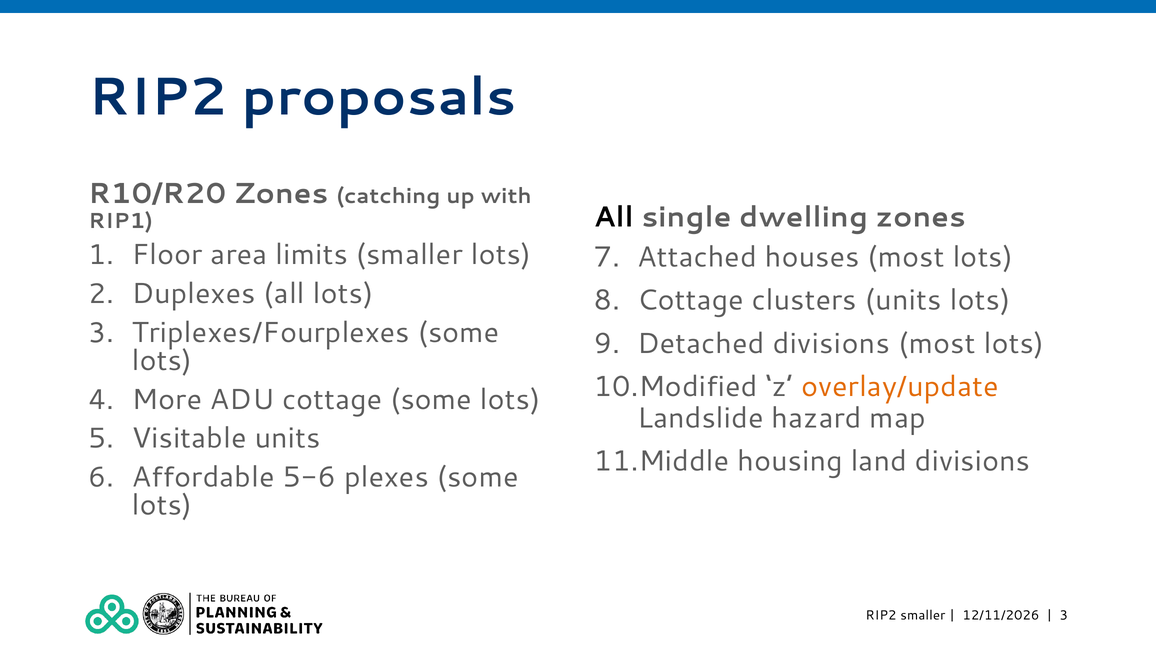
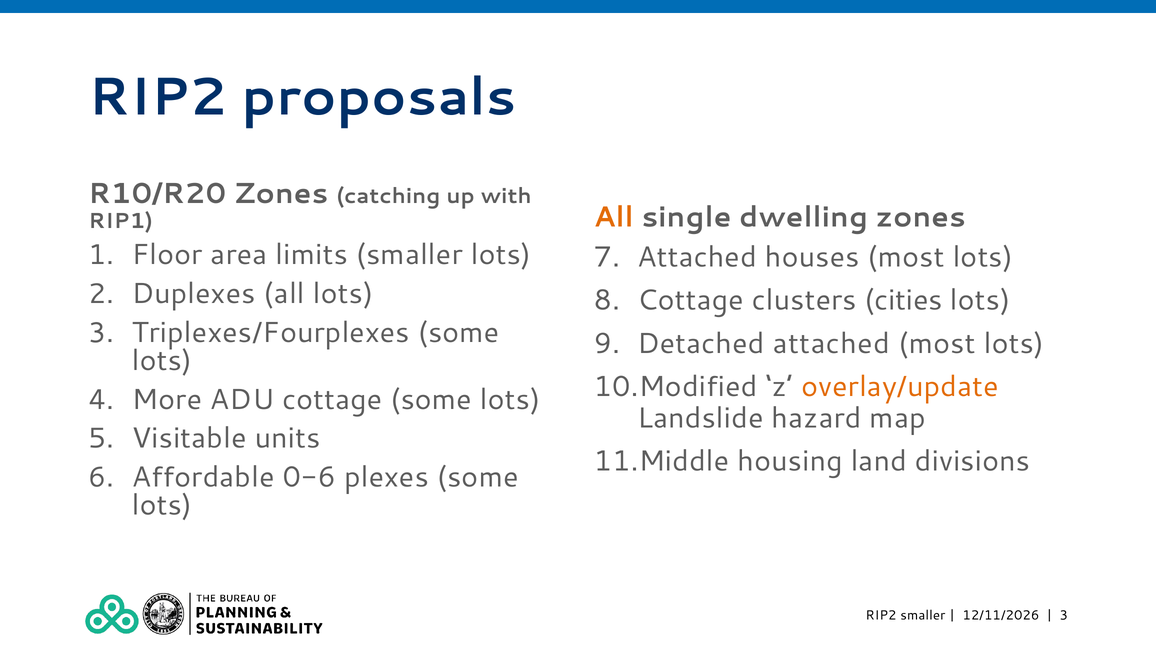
All at (614, 217) colour: black -> orange
clusters units: units -> cities
Detached divisions: divisions -> attached
5-6: 5-6 -> 0-6
